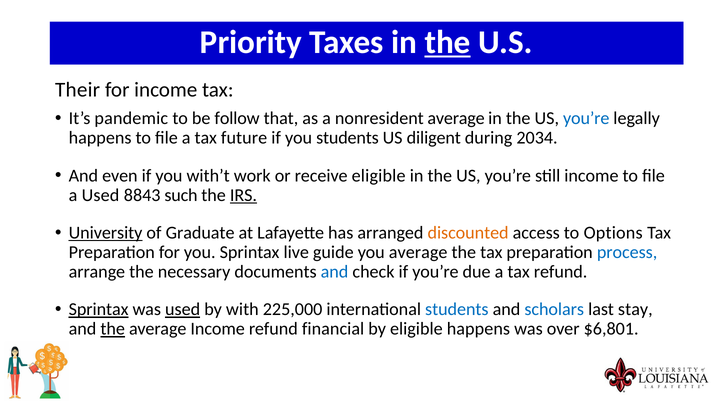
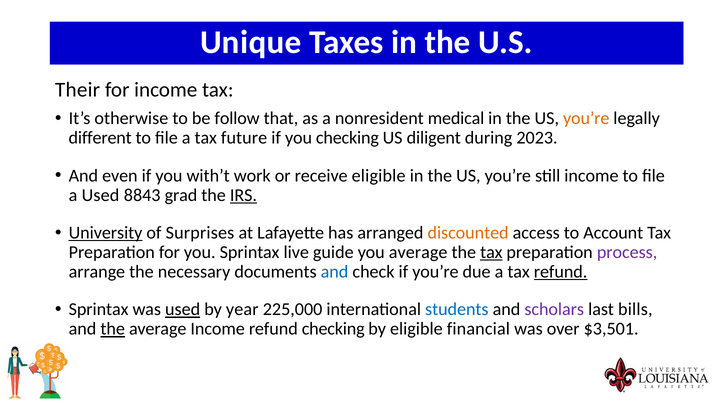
Priority: Priority -> Unique
the at (448, 42) underline: present -> none
pandemic: pandemic -> otherwise
nonresident average: average -> medical
you’re at (586, 119) colour: blue -> orange
happens at (100, 138): happens -> different
you students: students -> checking
2034: 2034 -> 2023
such: such -> grad
Graduate: Graduate -> Surprises
Options: Options -> Account
tax at (491, 252) underline: none -> present
process colour: blue -> purple
refund at (561, 272) underline: none -> present
Sprintax at (99, 310) underline: present -> none
with: with -> year
scholars colour: blue -> purple
stay: stay -> bills
refund financial: financial -> checking
eligible happens: happens -> financial
$6,801: $6,801 -> $3,501
